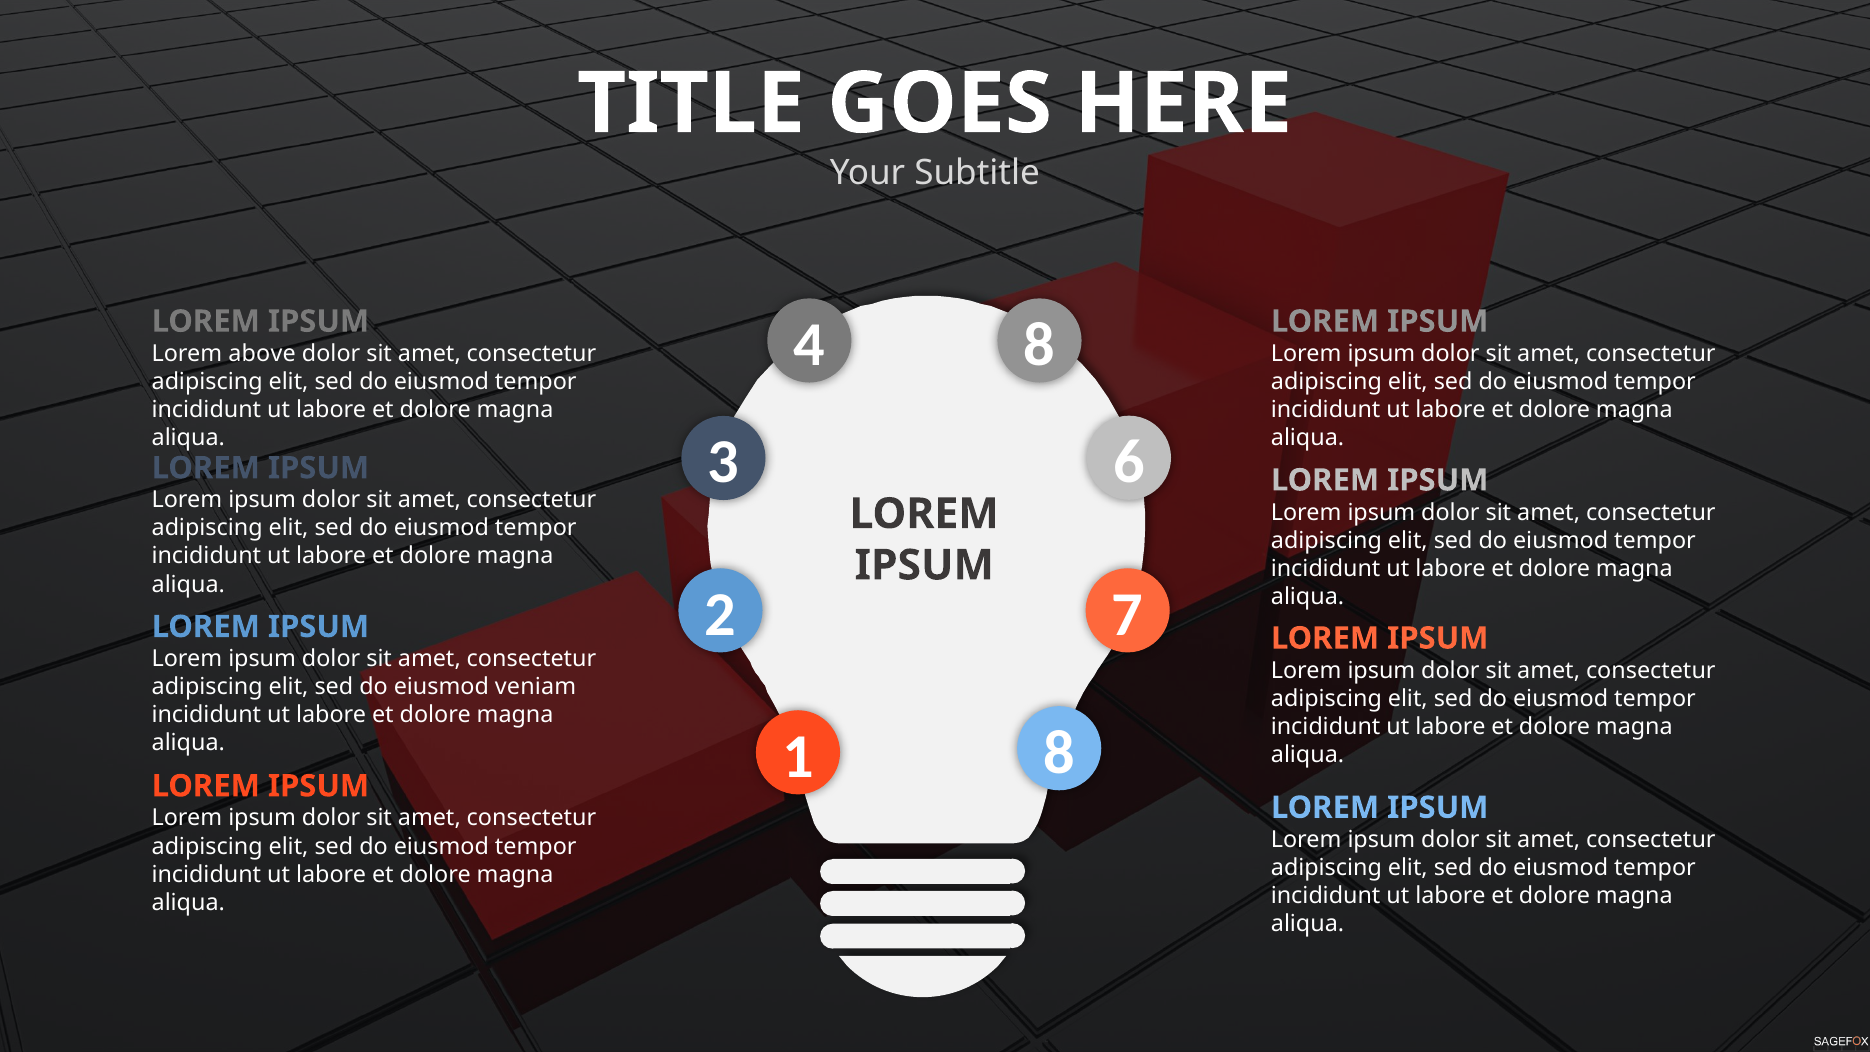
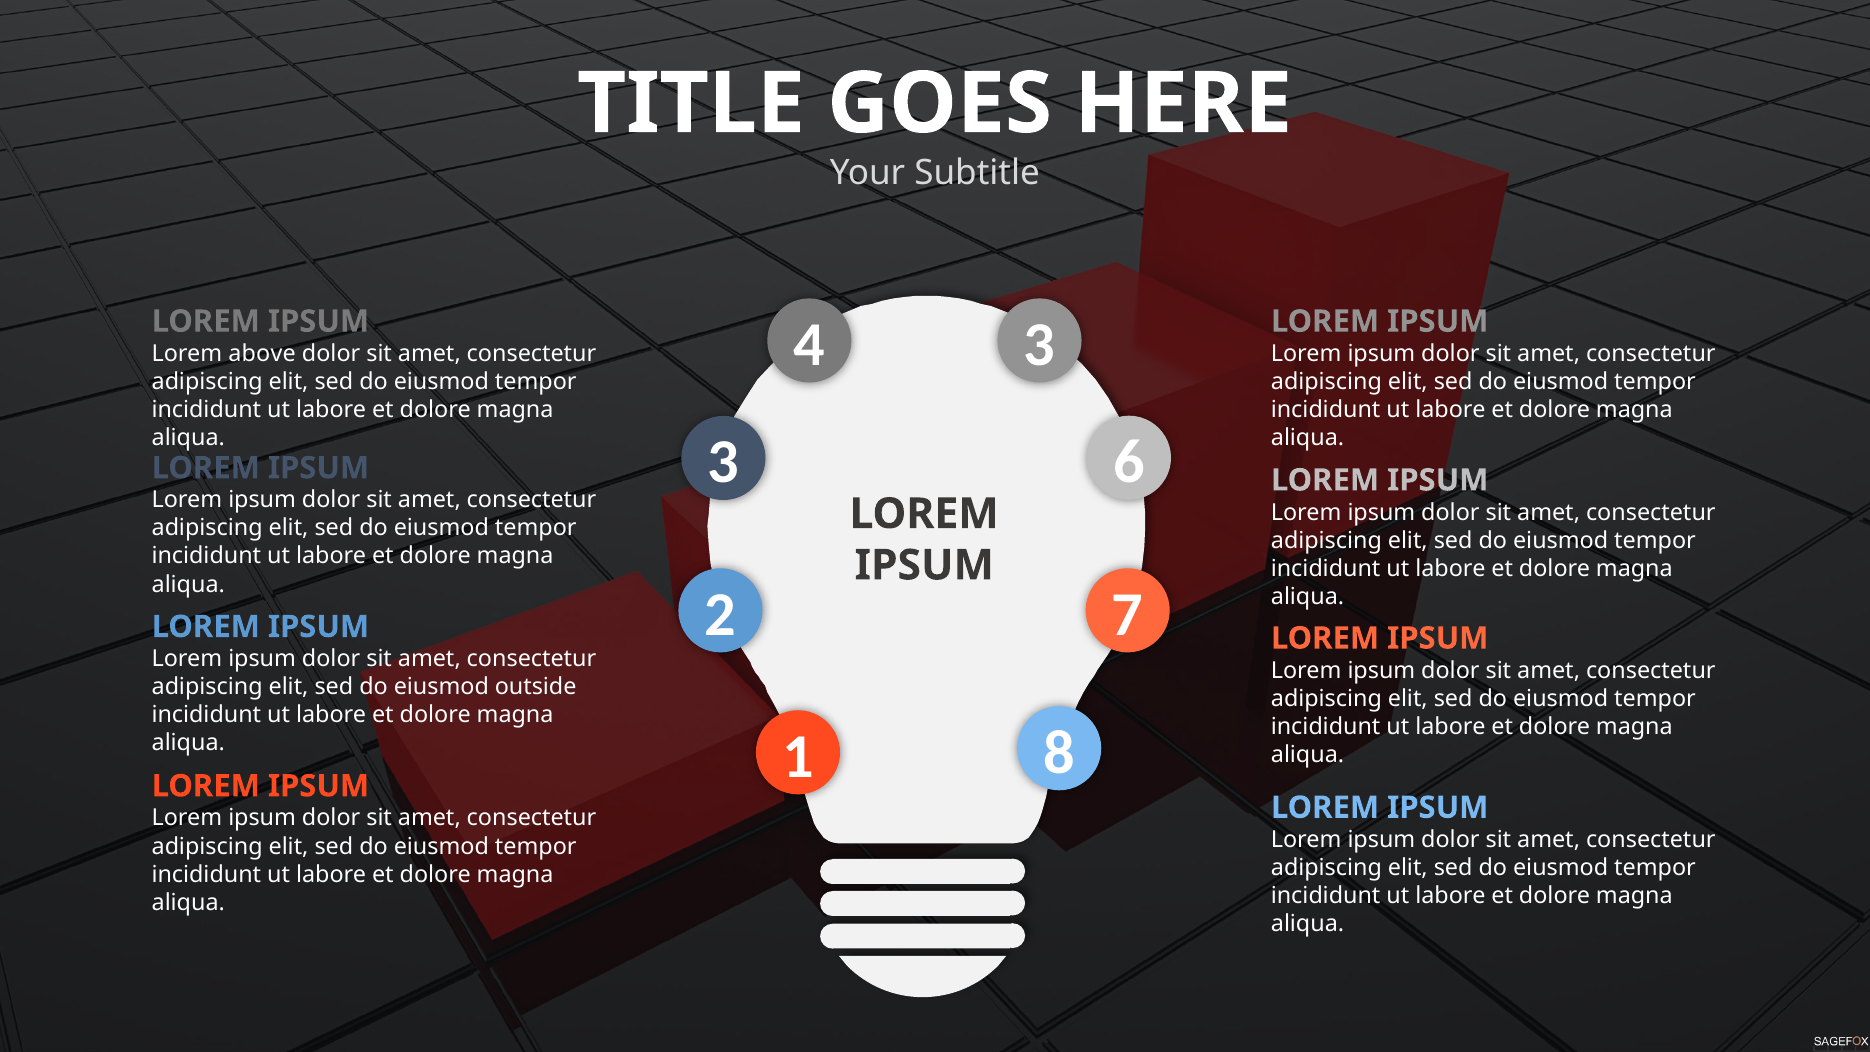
4 8: 8 -> 3
veniam: veniam -> outside
